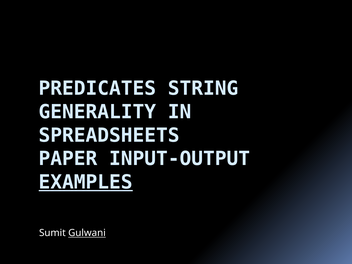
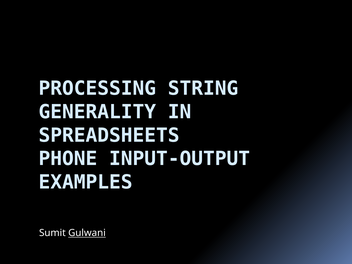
PREDICATES: PREDICATES -> PROCESSING
PAPER: PAPER -> PHONE
EXAMPLES underline: present -> none
